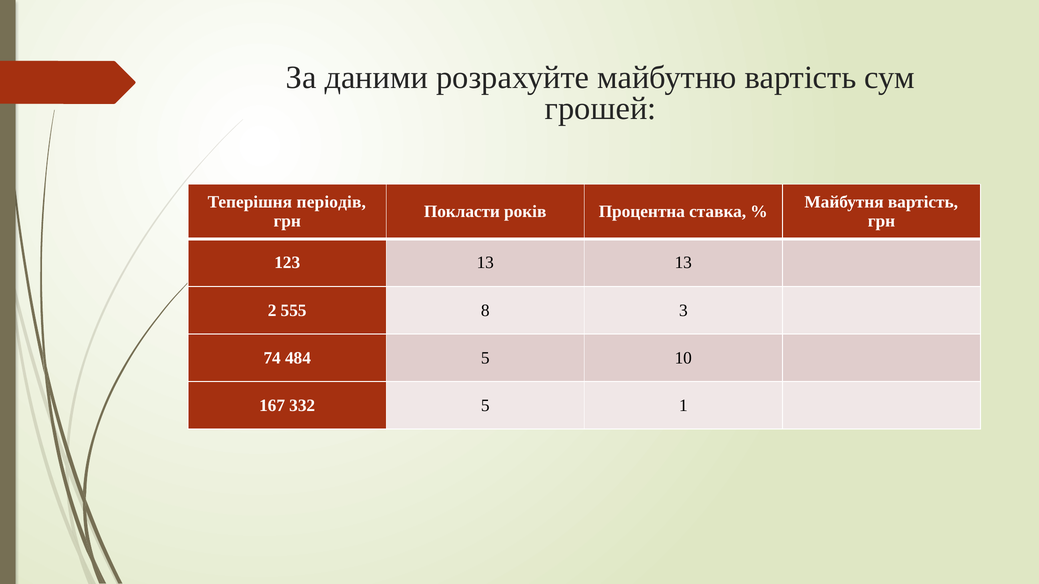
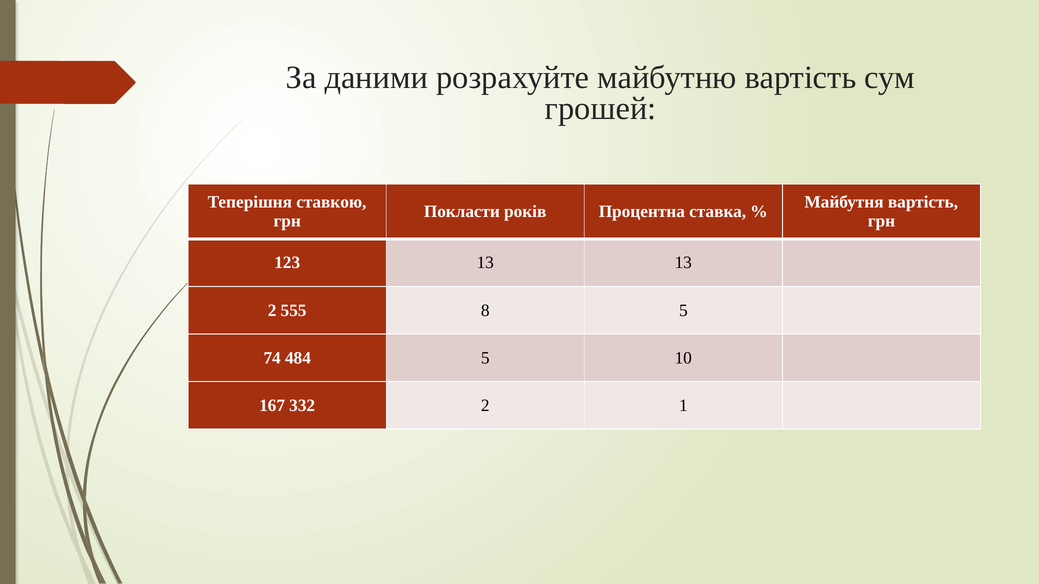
періодів: періодів -> ставкою
8 3: 3 -> 5
332 5: 5 -> 2
